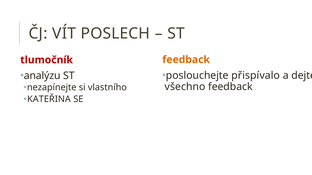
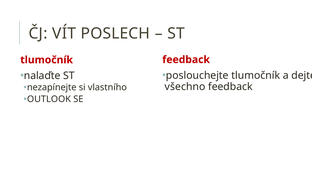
feedback at (186, 60) colour: orange -> red
poslouchejte přispívalo: přispívalo -> tlumočník
analýzu: analýzu -> nalaďte
KATEŘINA: KATEŘINA -> OUTLOOK
